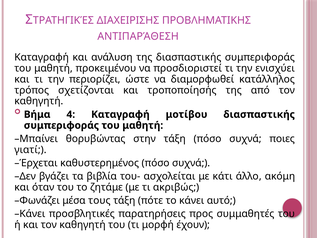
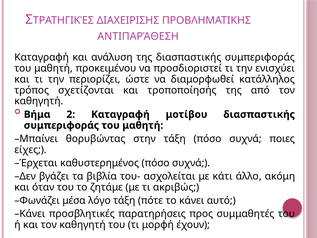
4: 4 -> 2
γιατί: γιατί -> είχες
τους: τους -> λόγο
